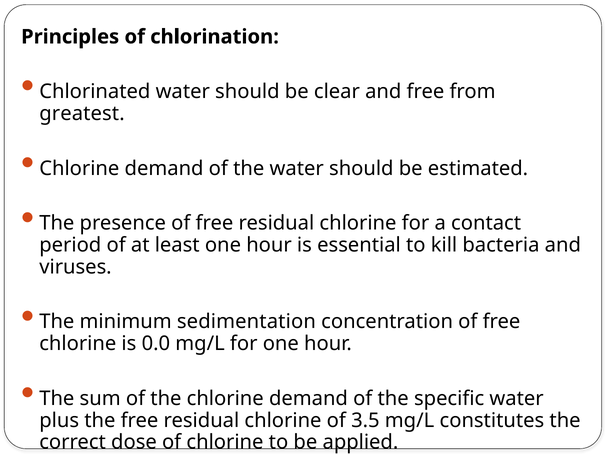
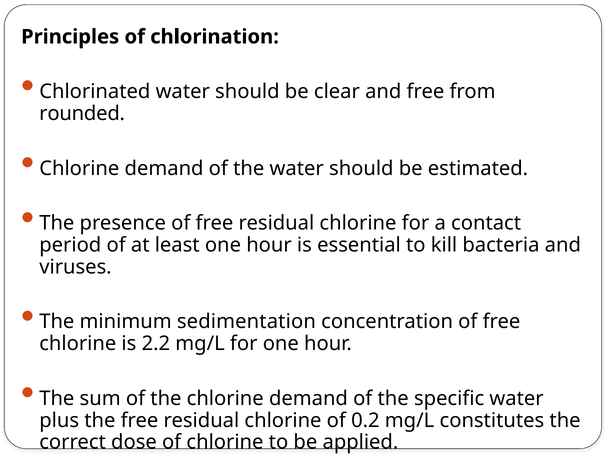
greatest: greatest -> rounded
0.0: 0.0 -> 2.2
3.5: 3.5 -> 0.2
